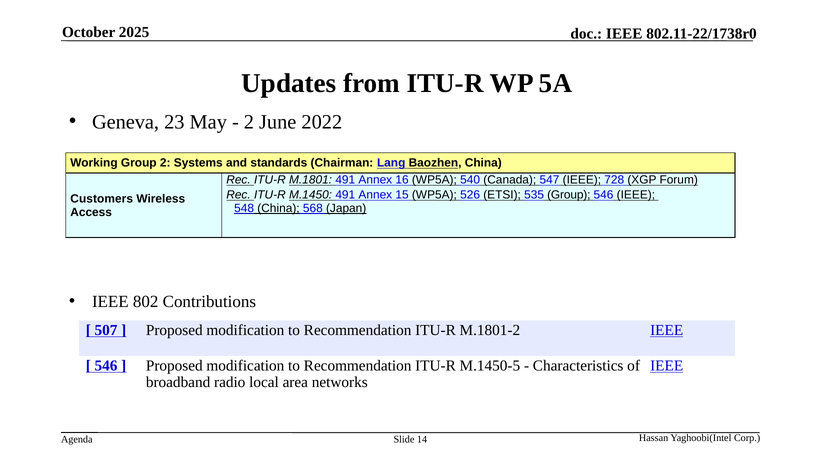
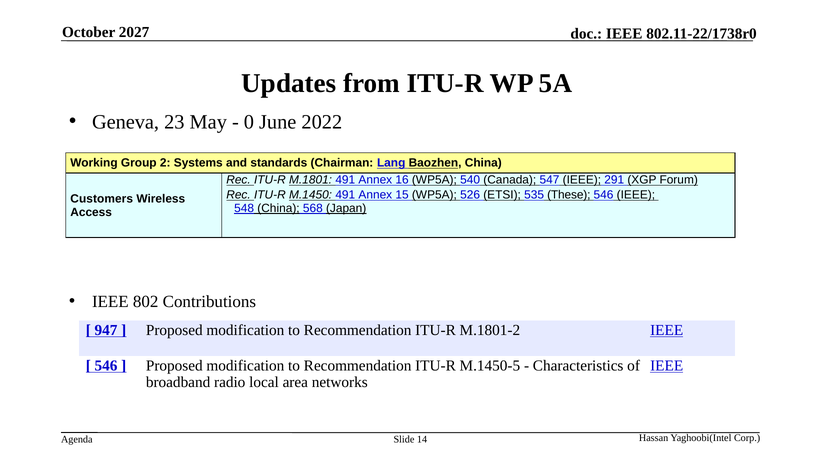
2025: 2025 -> 2027
2 at (249, 122): 2 -> 0
728: 728 -> 291
535 Group: Group -> These
507: 507 -> 947
